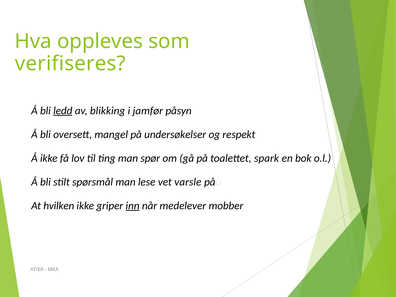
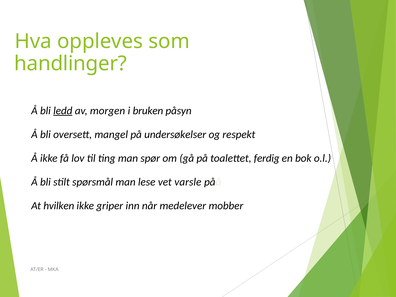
verifiseres: verifiseres -> handlinger
blikking: blikking -> morgen
jamfør: jamfør -> bruken
spark: spark -> ferdig
inn underline: present -> none
